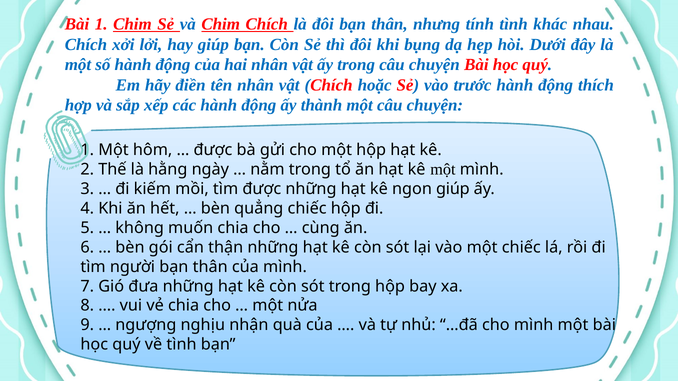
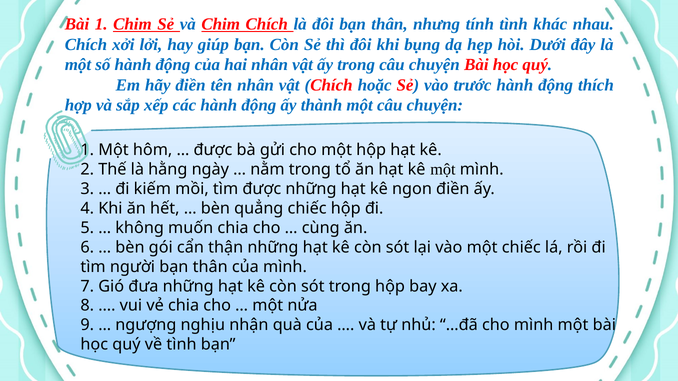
ngon giúp: giúp -> điền
